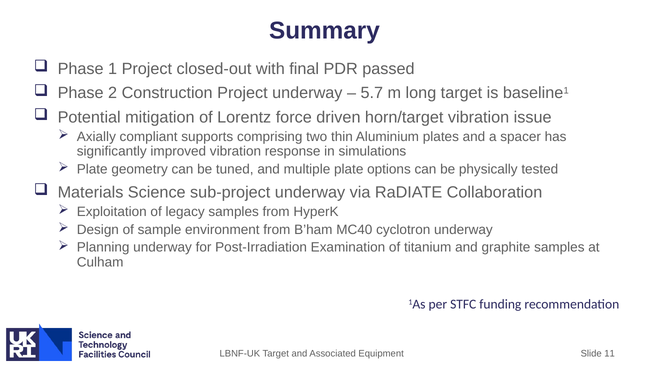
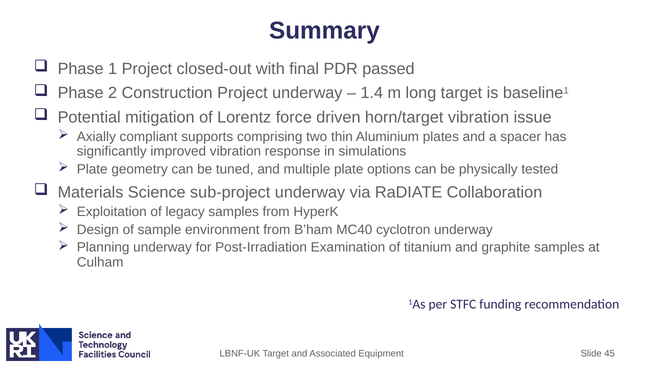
5.7: 5.7 -> 1.4
11: 11 -> 45
